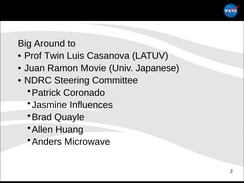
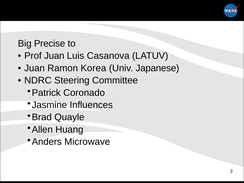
Around: Around -> Precise
Prof Twin: Twin -> Juan
Movie: Movie -> Korea
